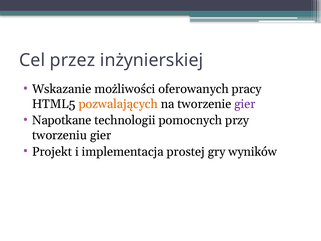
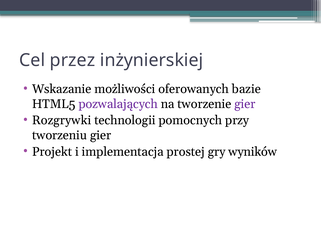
pracy: pracy -> bazie
pozwalających colour: orange -> purple
Napotkane: Napotkane -> Rozgrywki
